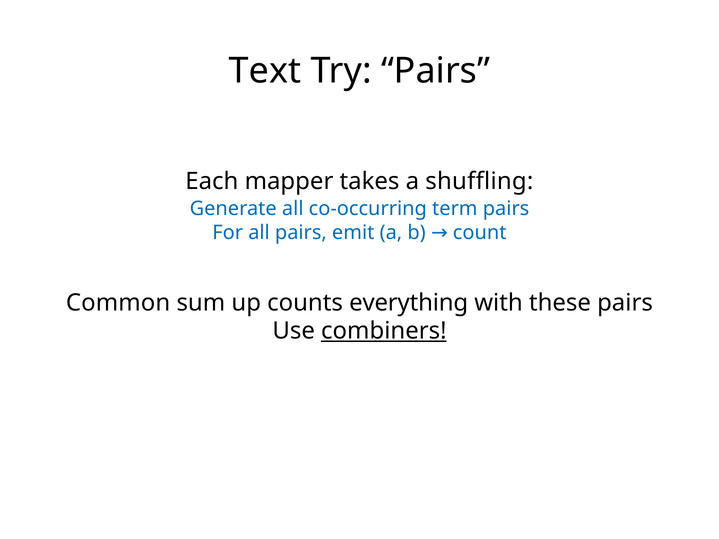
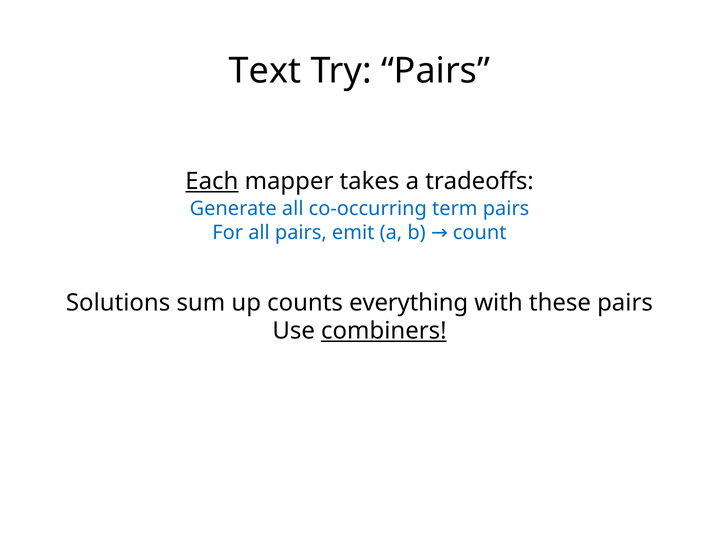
Each underline: none -> present
shuffling: shuffling -> tradeoffs
Common: Common -> Solutions
